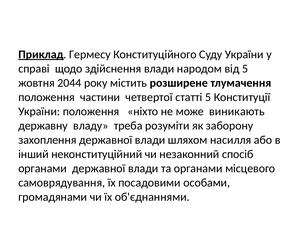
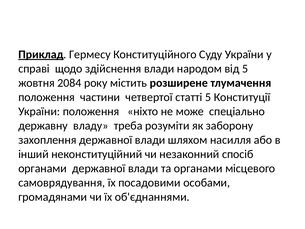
2044: 2044 -> 2084
виникають: виникають -> спеціально
